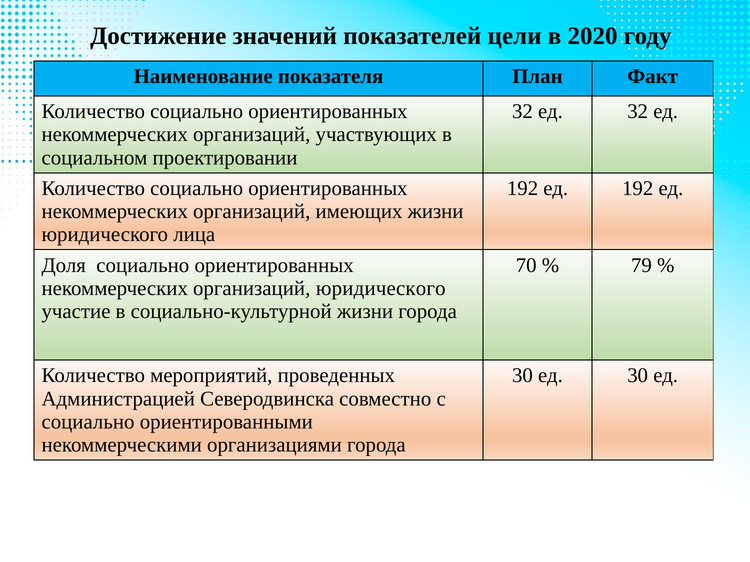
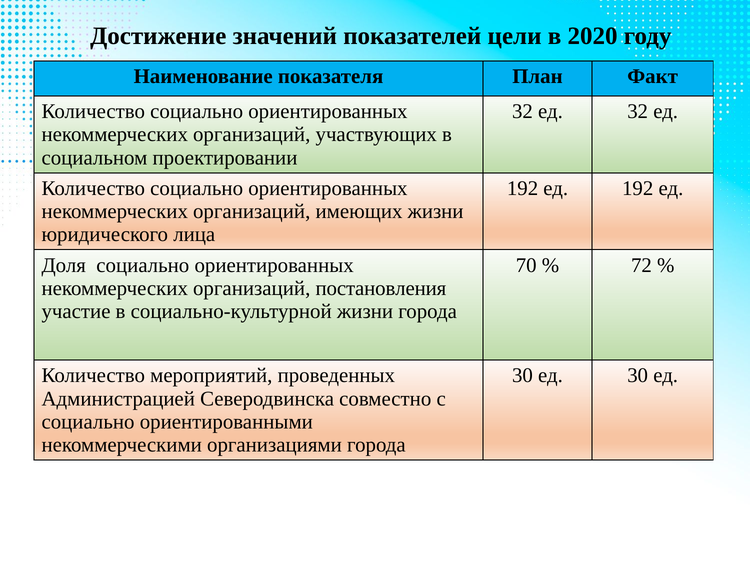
79: 79 -> 72
организаций юридического: юридического -> постановления
